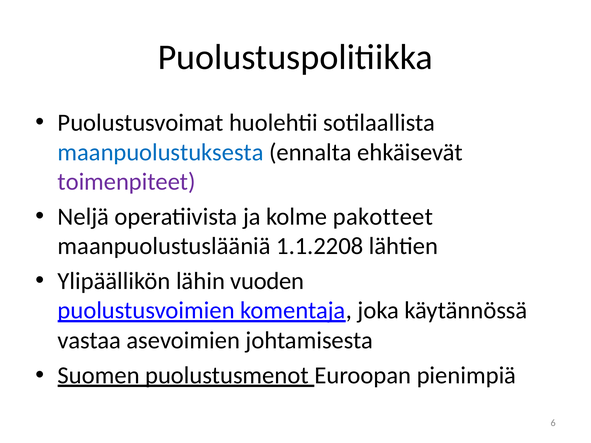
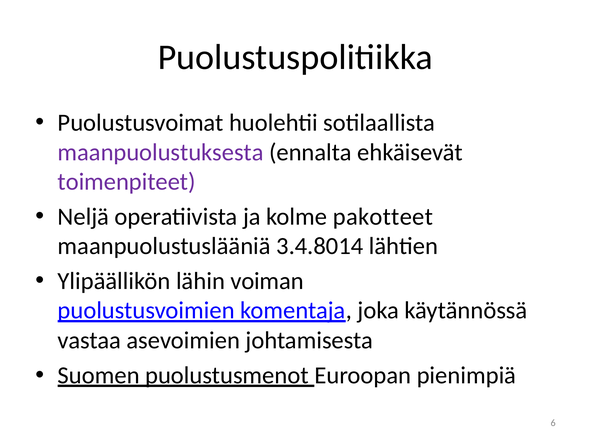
maanpuolustuksesta colour: blue -> purple
1.1.2208: 1.1.2208 -> 3.4.8014
vuoden: vuoden -> voiman
